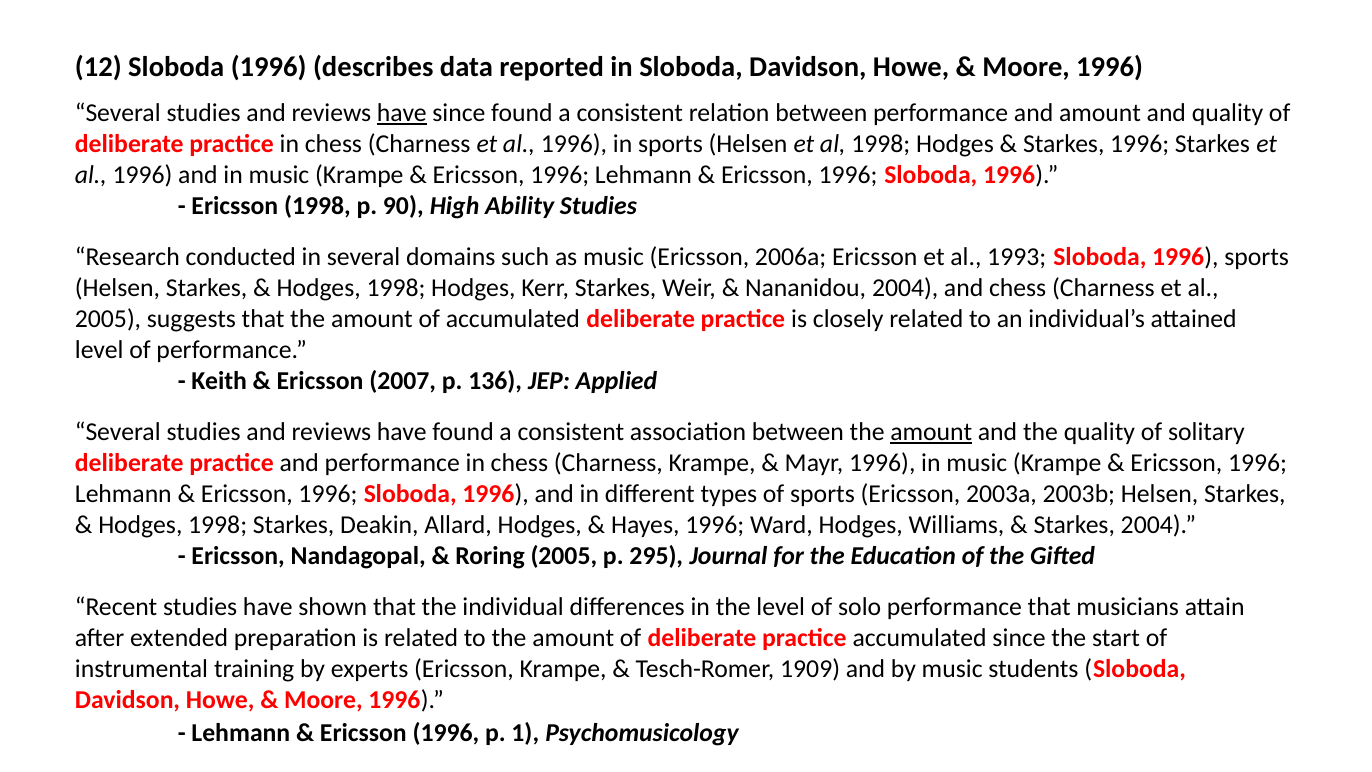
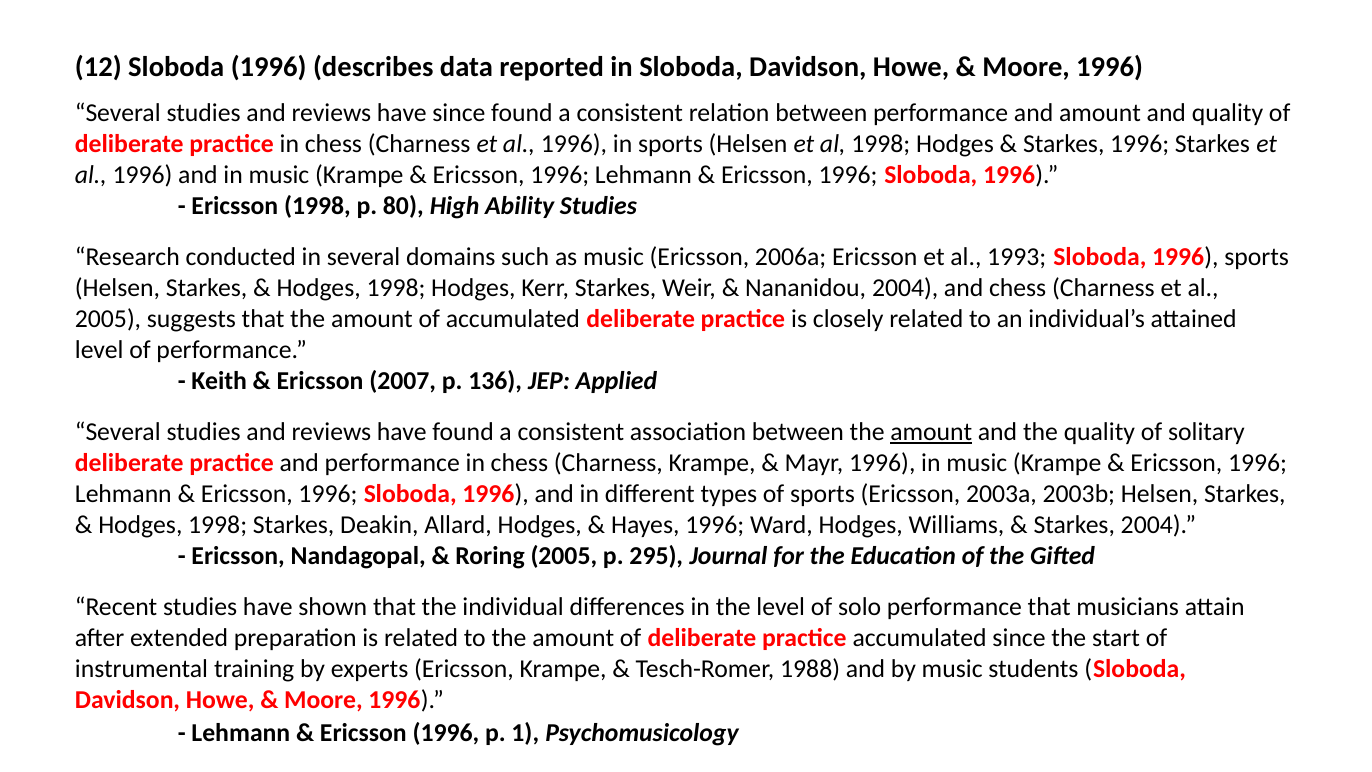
have at (402, 113) underline: present -> none
90: 90 -> 80
1909: 1909 -> 1988
